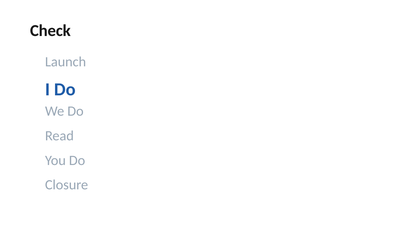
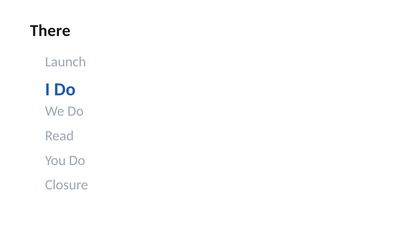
Check: Check -> There
